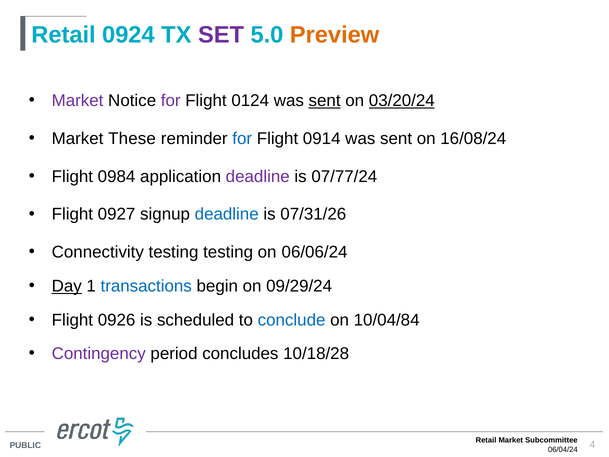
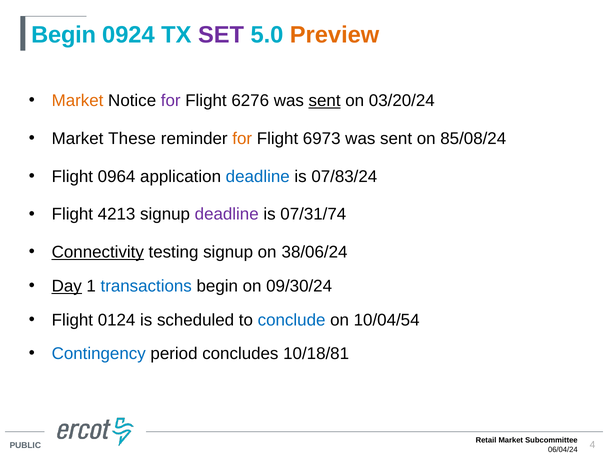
Retail at (64, 35): Retail -> Begin
Market at (78, 101) colour: purple -> orange
0124: 0124 -> 6276
03/20/24 underline: present -> none
for at (242, 138) colour: blue -> orange
0914: 0914 -> 6973
16/08/24: 16/08/24 -> 85/08/24
0984: 0984 -> 0964
deadline at (258, 176) colour: purple -> blue
07/77/24: 07/77/24 -> 07/83/24
0927: 0927 -> 4213
deadline at (227, 214) colour: blue -> purple
07/31/26: 07/31/26 -> 07/31/74
Connectivity underline: none -> present
testing testing: testing -> signup
06/06/24: 06/06/24 -> 38/06/24
09/29/24: 09/29/24 -> 09/30/24
0926: 0926 -> 0124
10/04/84: 10/04/84 -> 10/04/54
Contingency colour: purple -> blue
10/18/28: 10/18/28 -> 10/18/81
